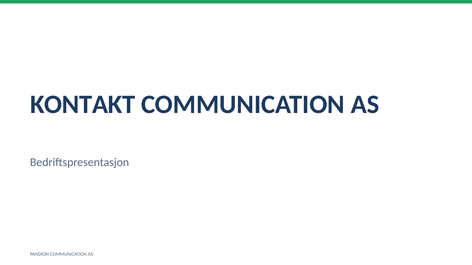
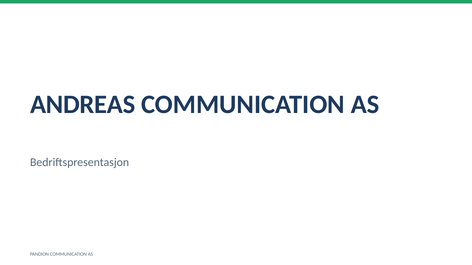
KONTAKT: KONTAKT -> ANDREAS
